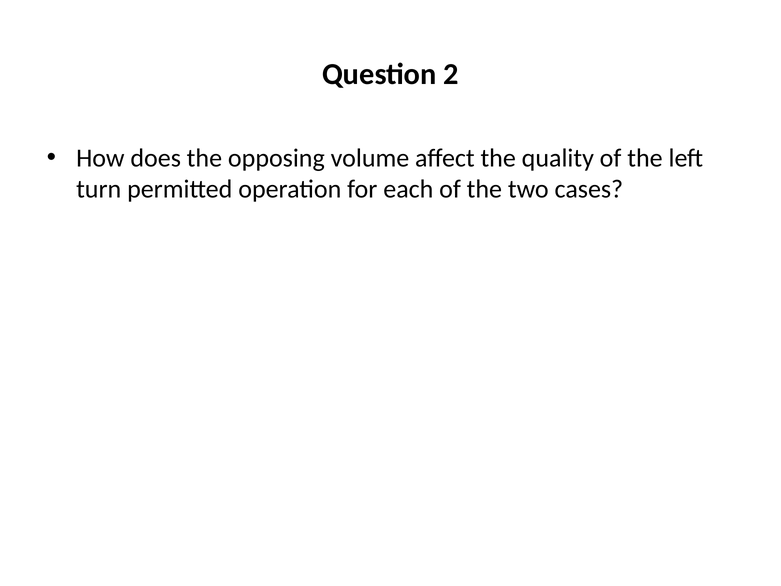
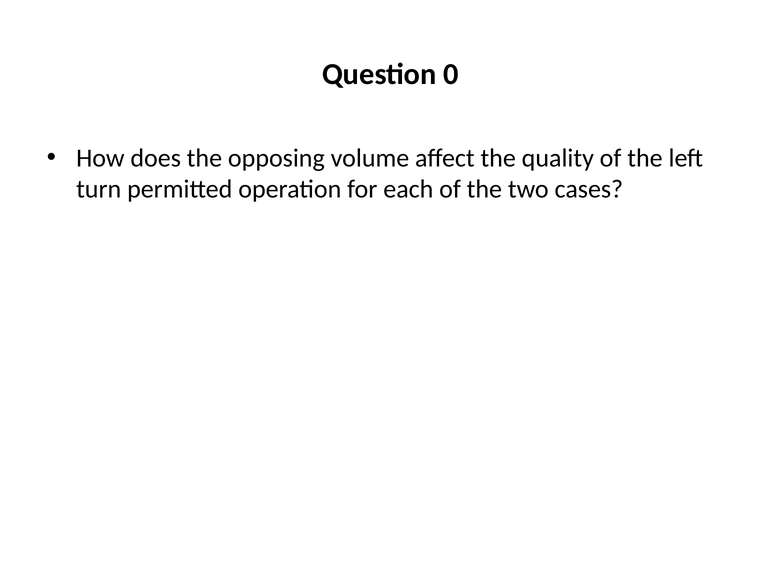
2: 2 -> 0
